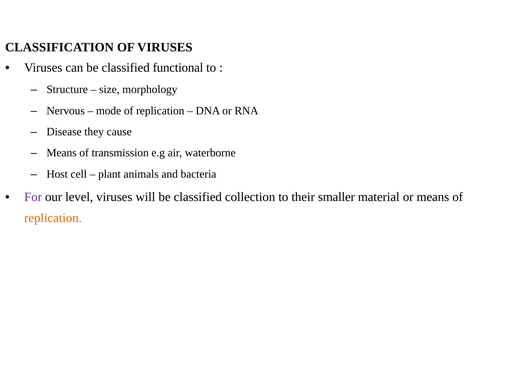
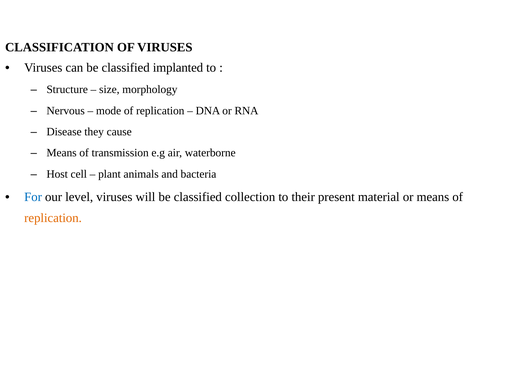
functional: functional -> implanted
For colour: purple -> blue
smaller: smaller -> present
